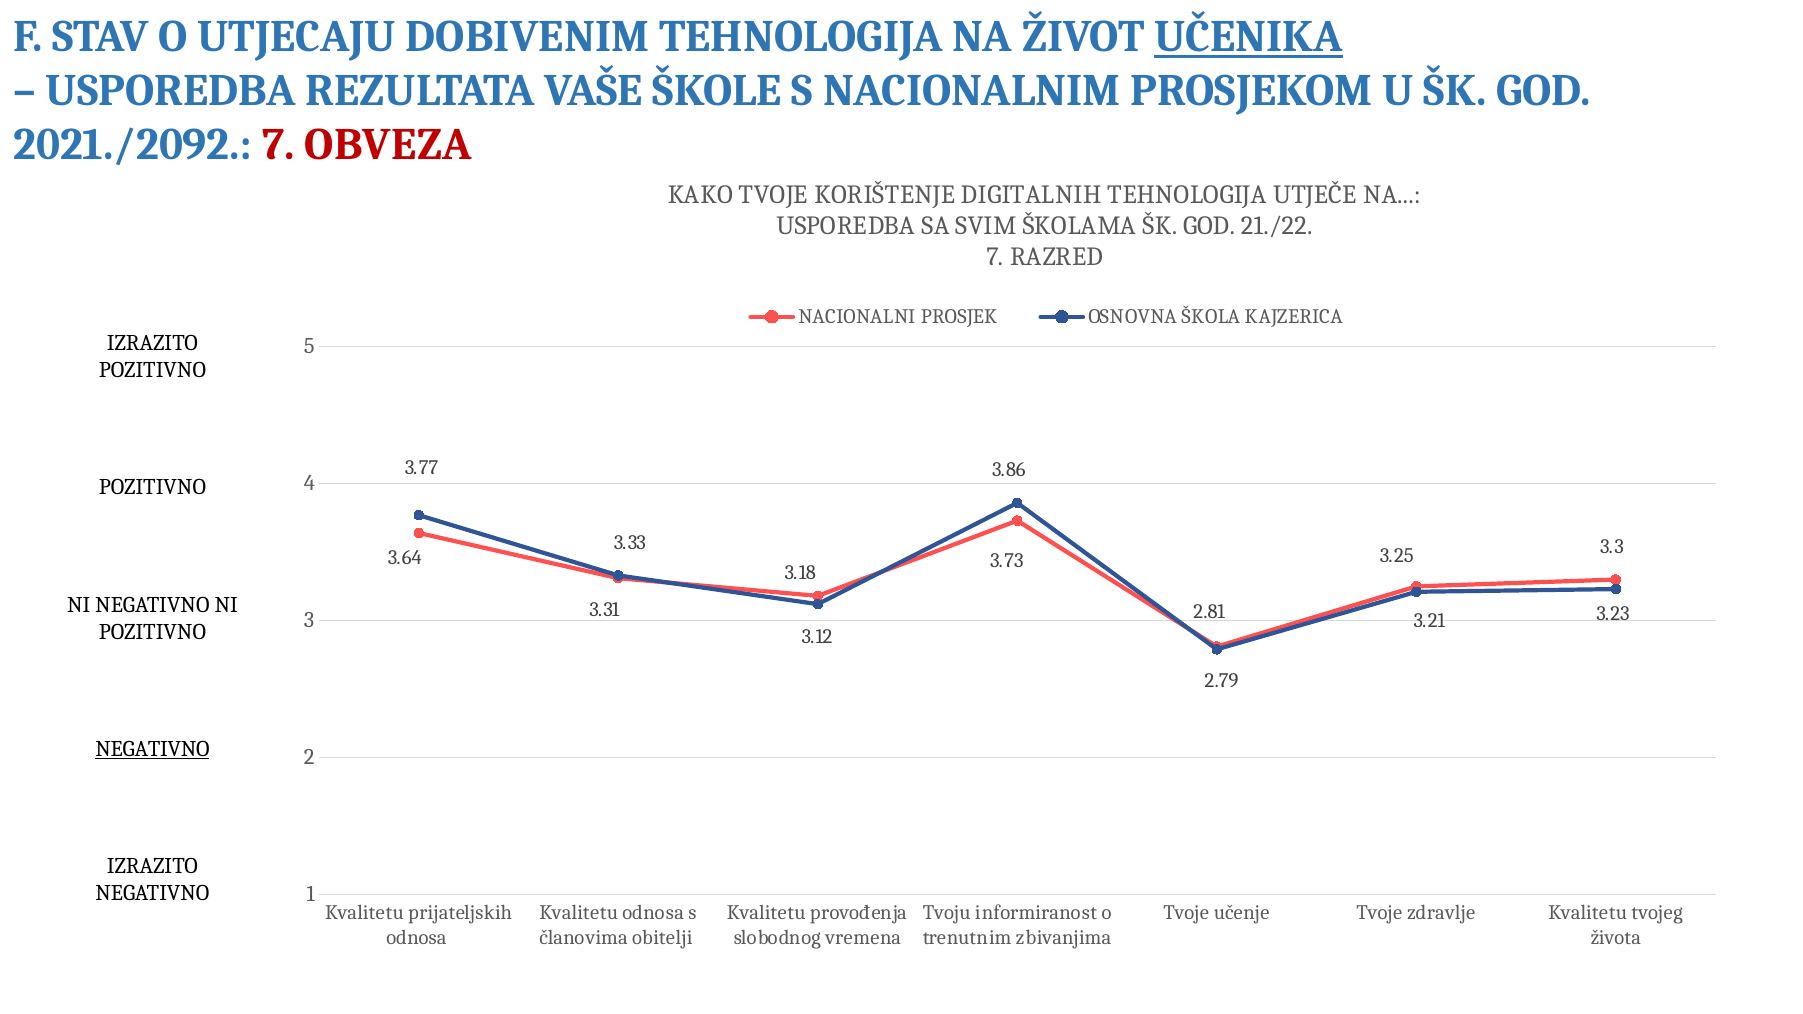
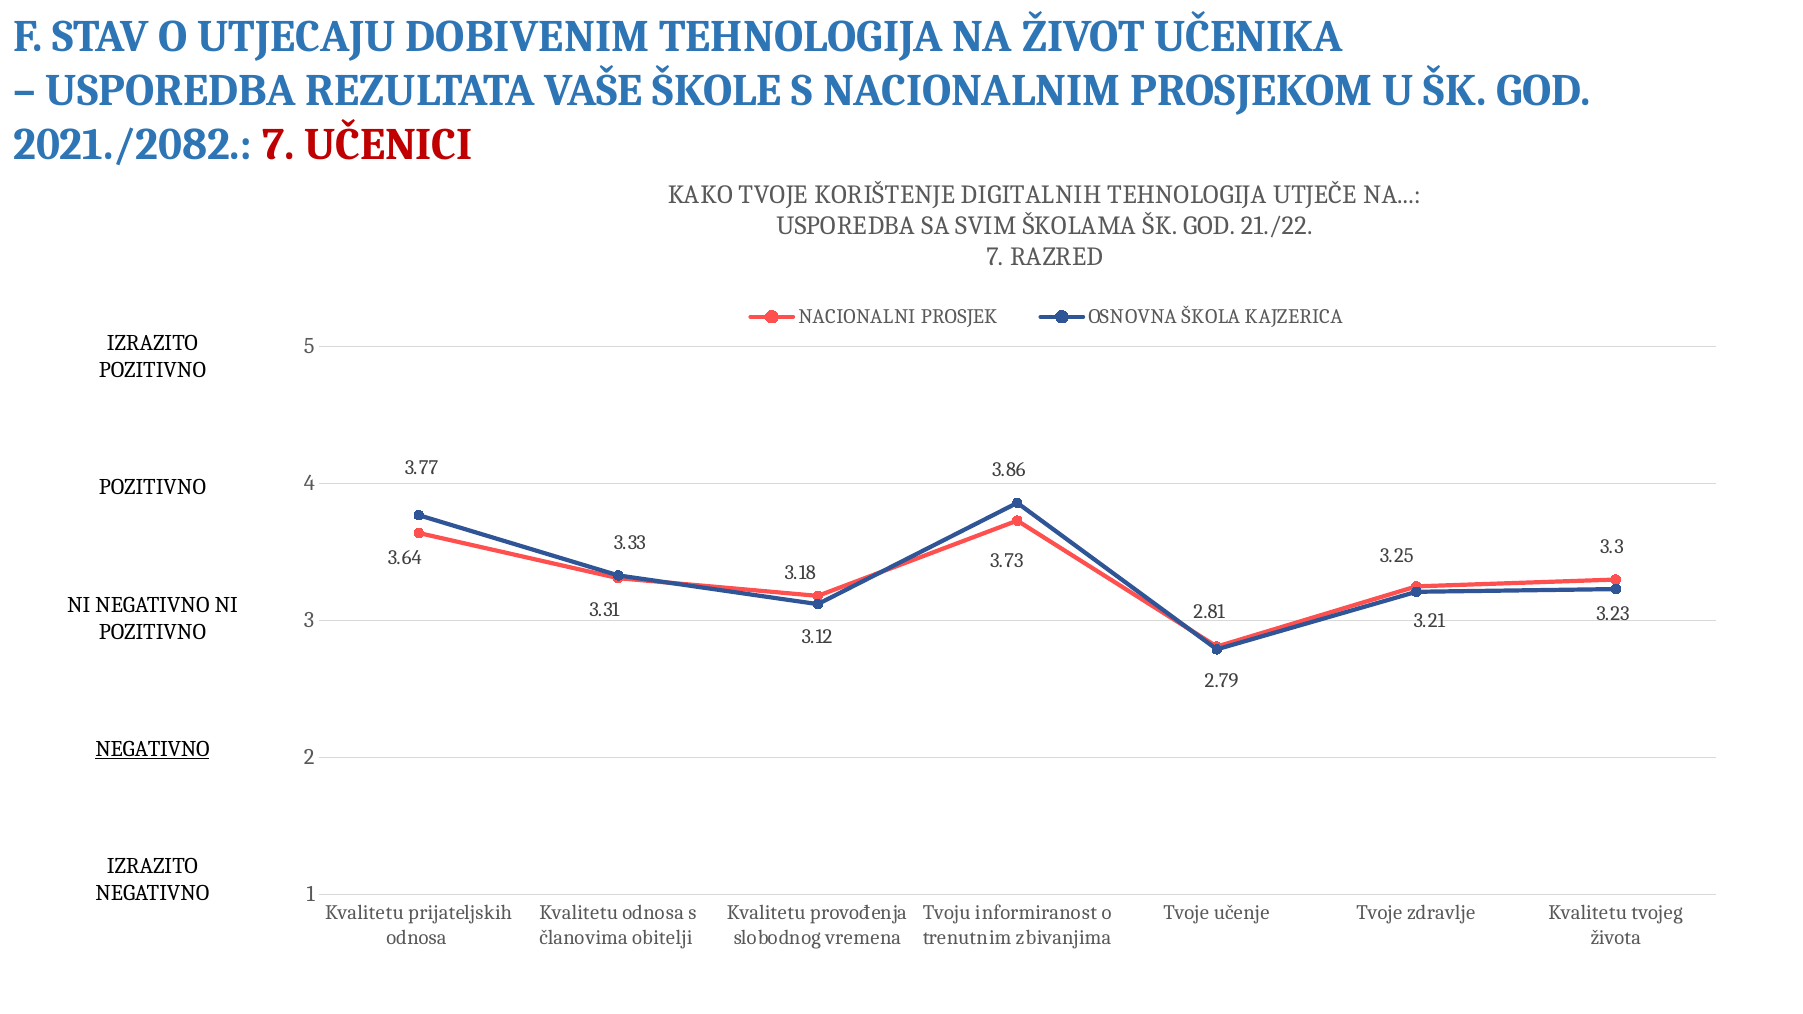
UČENIKA underline: present -> none
2021./2092: 2021./2092 -> 2021./2082
OBVEZA: OBVEZA -> UČENICI
